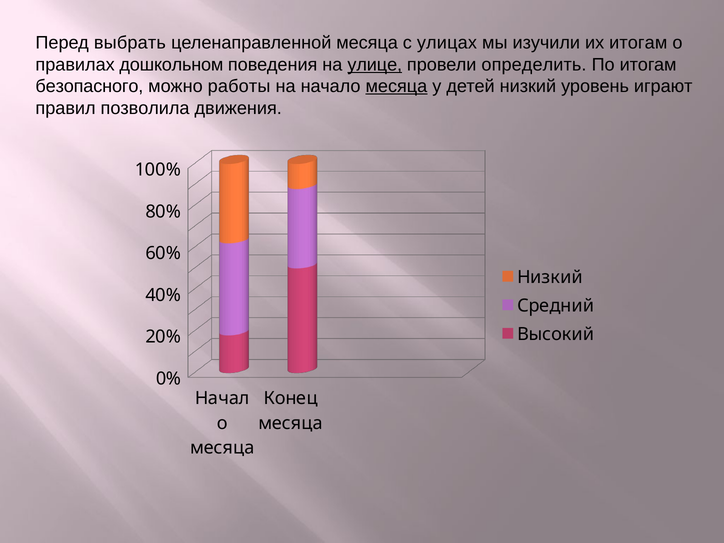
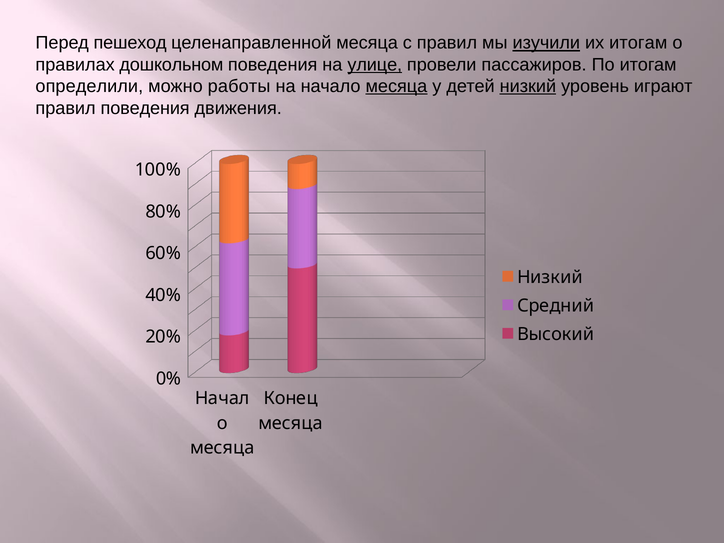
выбрать: выбрать -> пешеход
с улицах: улицах -> правил
изучили underline: none -> present
определить: определить -> пассажиров
безопасного: безопасного -> определили
низкий at (528, 86) underline: none -> present
правил позволила: позволила -> поведения
